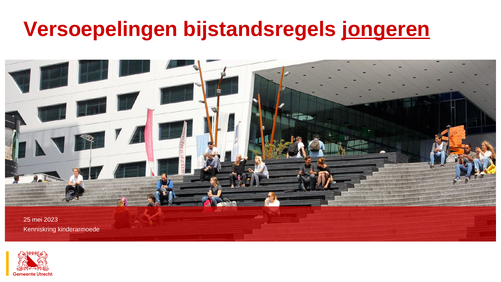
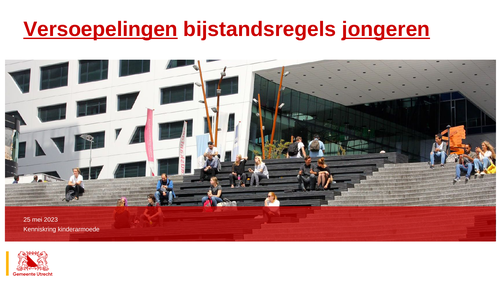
Versoepelingen underline: none -> present
